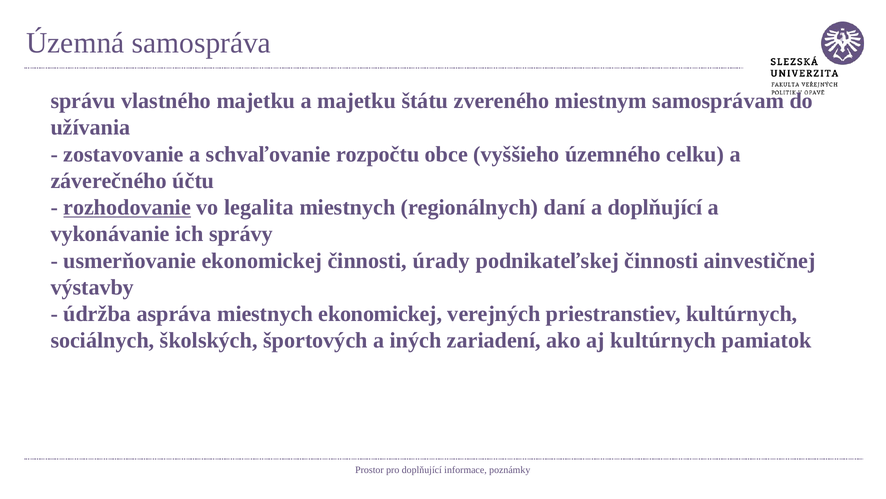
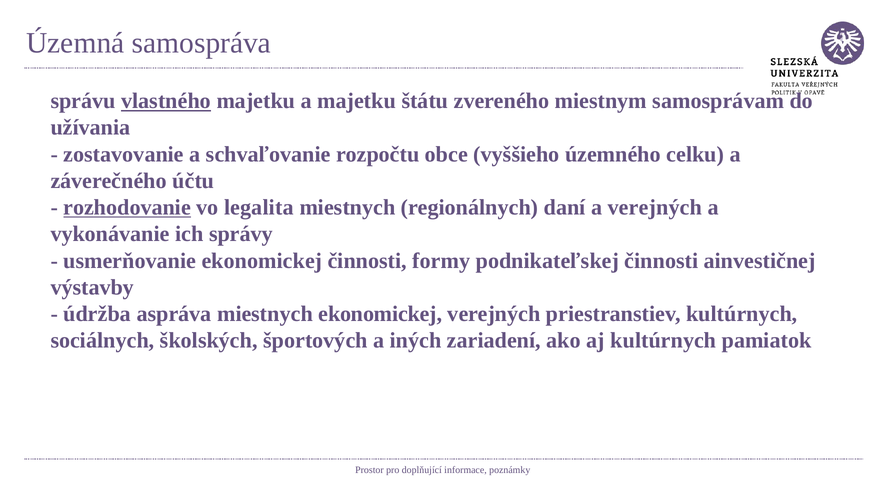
vlastného underline: none -> present
a doplňující: doplňující -> verejných
úrady: úrady -> formy
